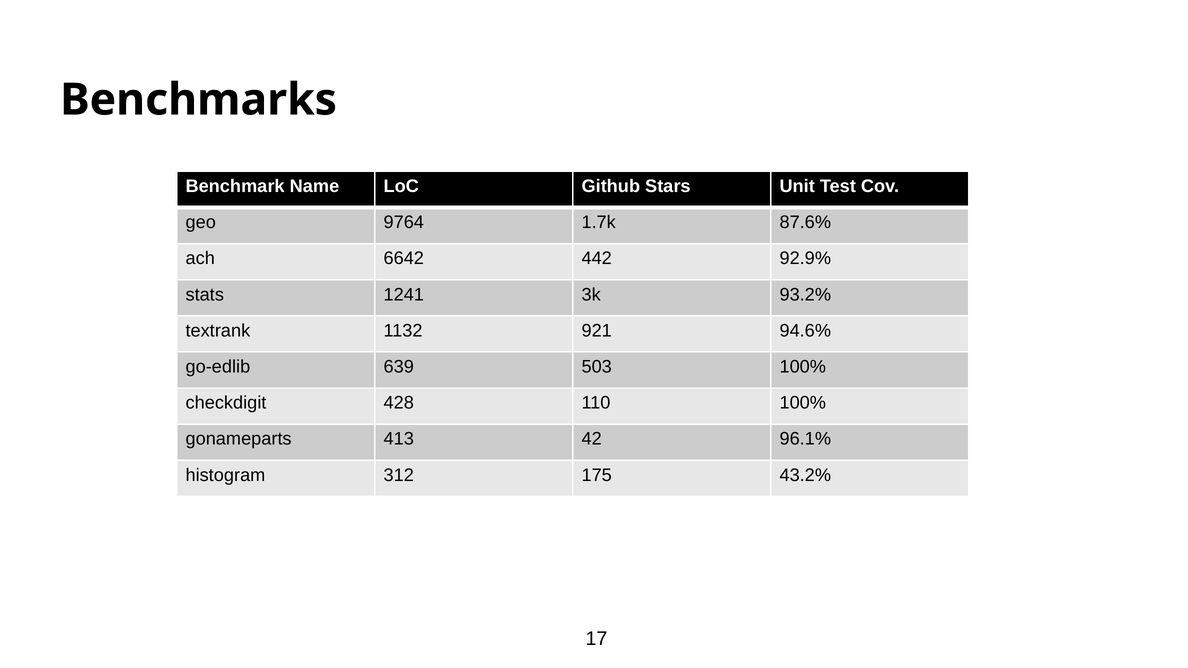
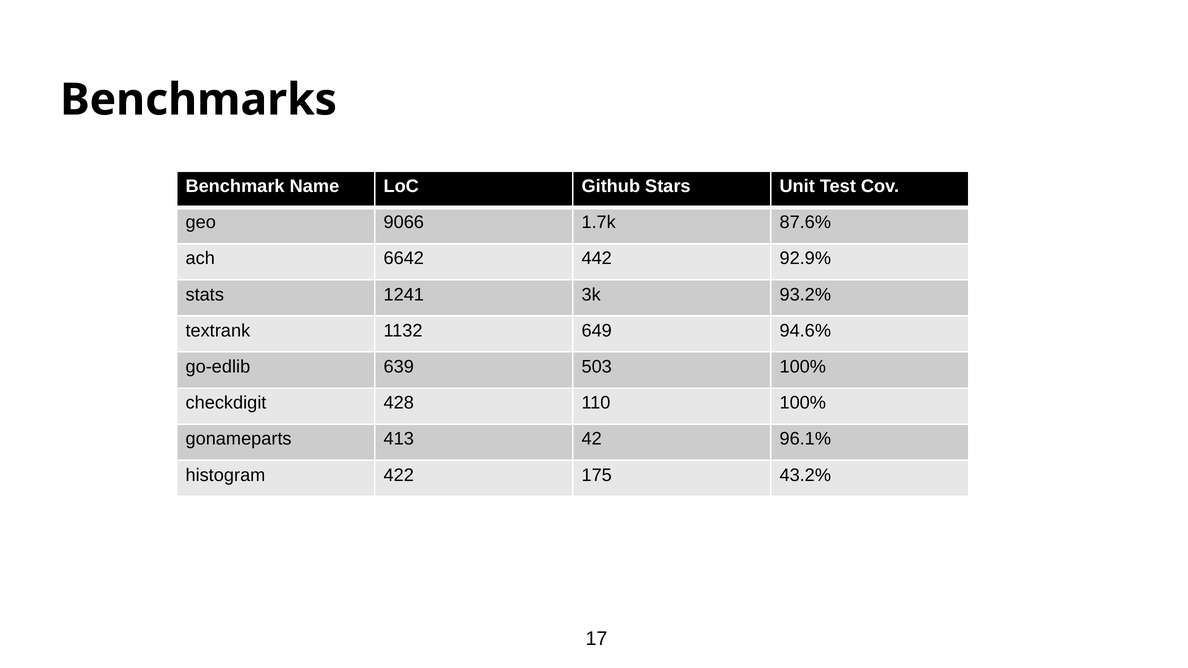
9764: 9764 -> 9066
921: 921 -> 649
312: 312 -> 422
